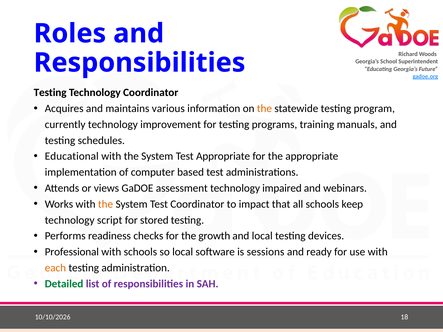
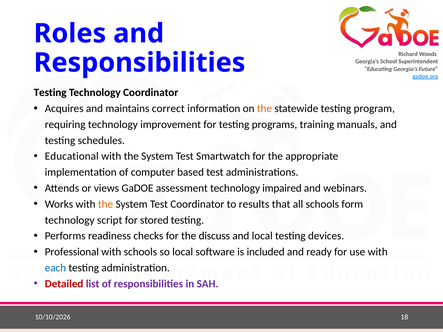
various: various -> correct
currently: currently -> requiring
Test Appropriate: Appropriate -> Smartwatch
impact: impact -> results
keep: keep -> form
growth: growth -> discuss
sessions: sessions -> included
each colour: orange -> blue
Detailed colour: green -> red
